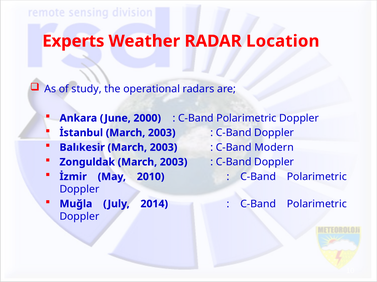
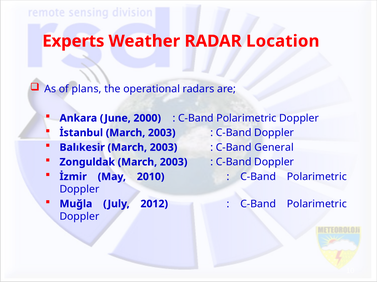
study: study -> plans
Modern: Modern -> General
2014: 2014 -> 2012
